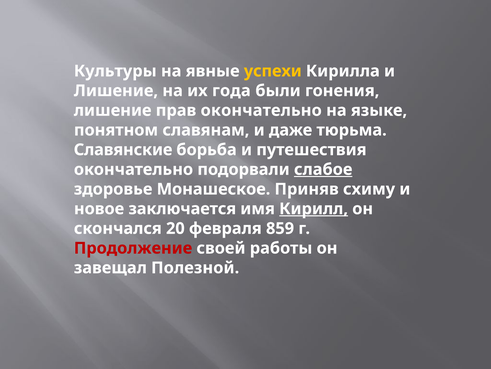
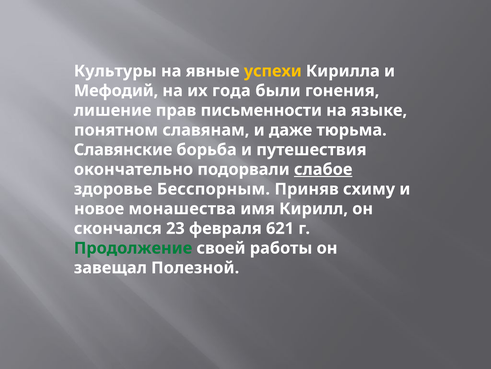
Лишение at (116, 91): Лишение -> Мефодий
прав окончательно: окончательно -> письменности
Монашеское: Монашеское -> Бесспорным
заключается: заключается -> монашества
Кирилл underline: present -> none
20: 20 -> 23
859: 859 -> 621
Продолжение colour: red -> green
